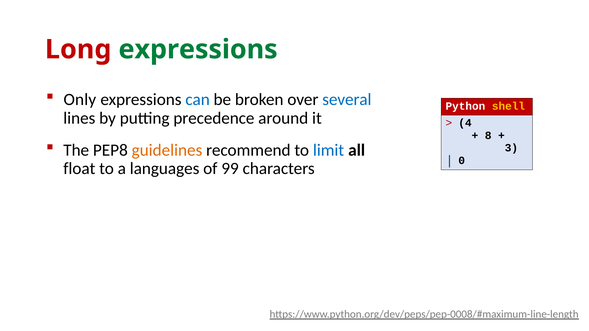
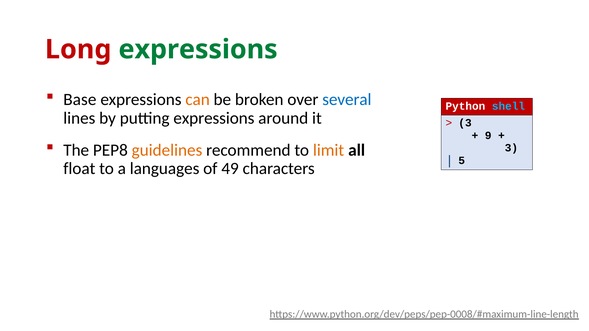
Only: Only -> Base
can colour: blue -> orange
shell colour: yellow -> light blue
putting precedence: precedence -> expressions
4 at (465, 123): 4 -> 3
8: 8 -> 9
limit colour: blue -> orange
0: 0 -> 5
99: 99 -> 49
